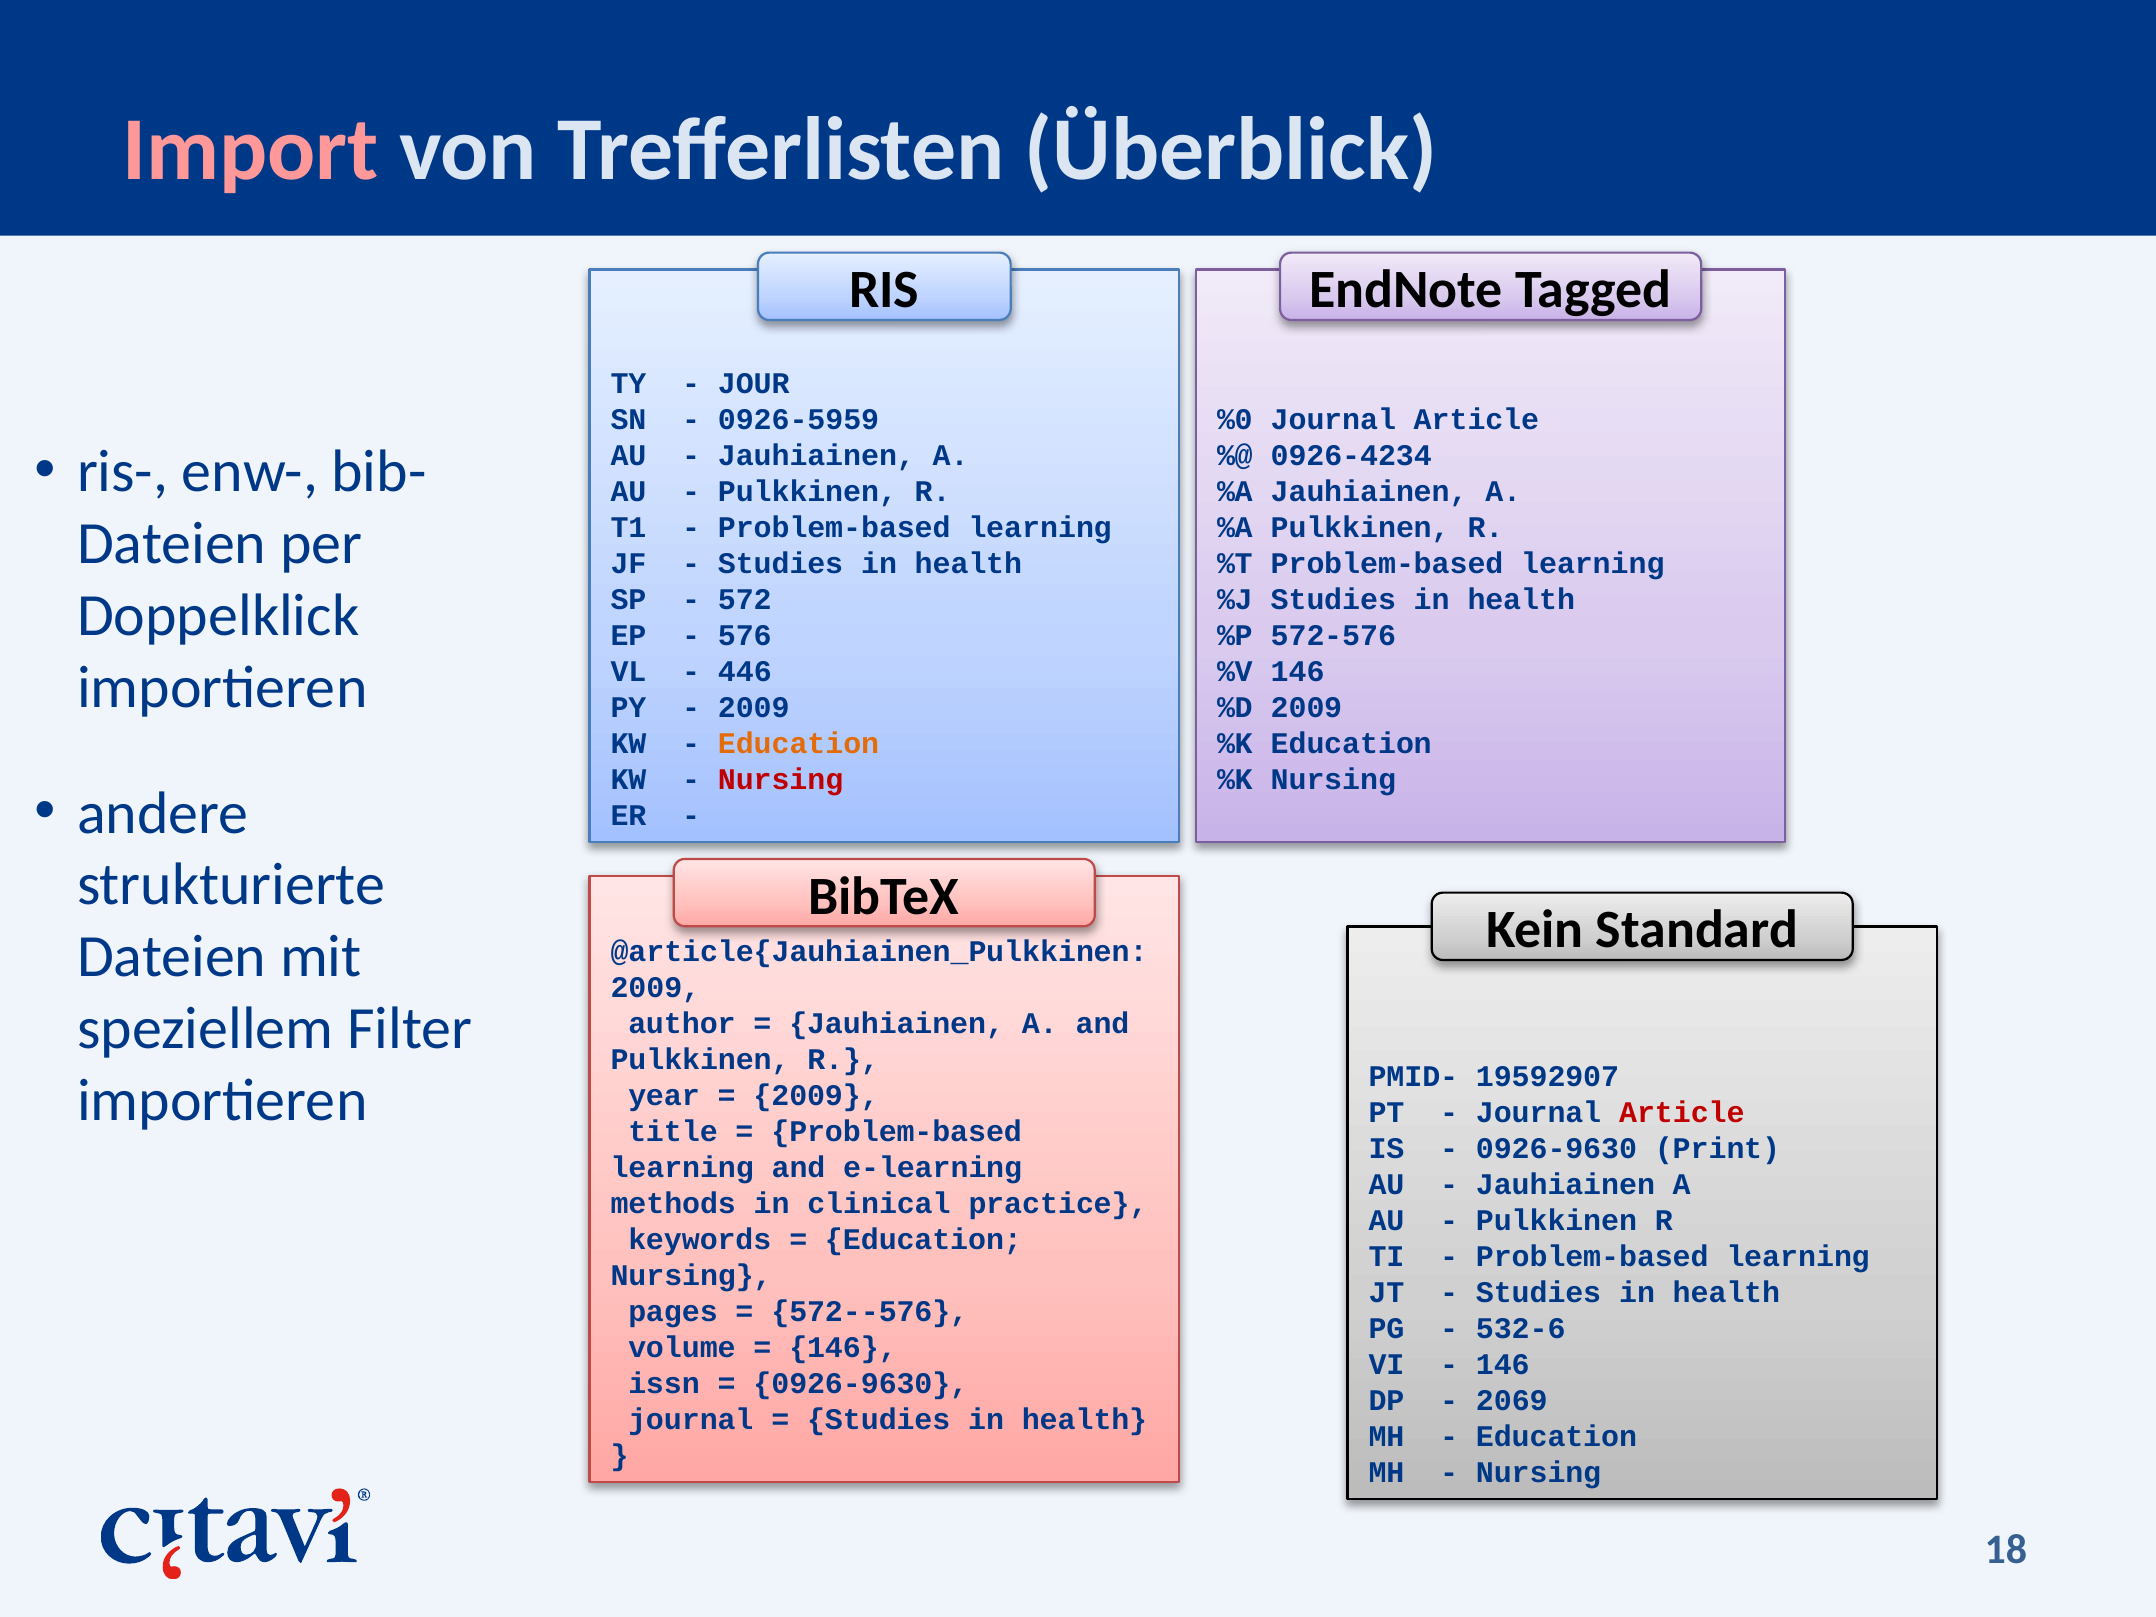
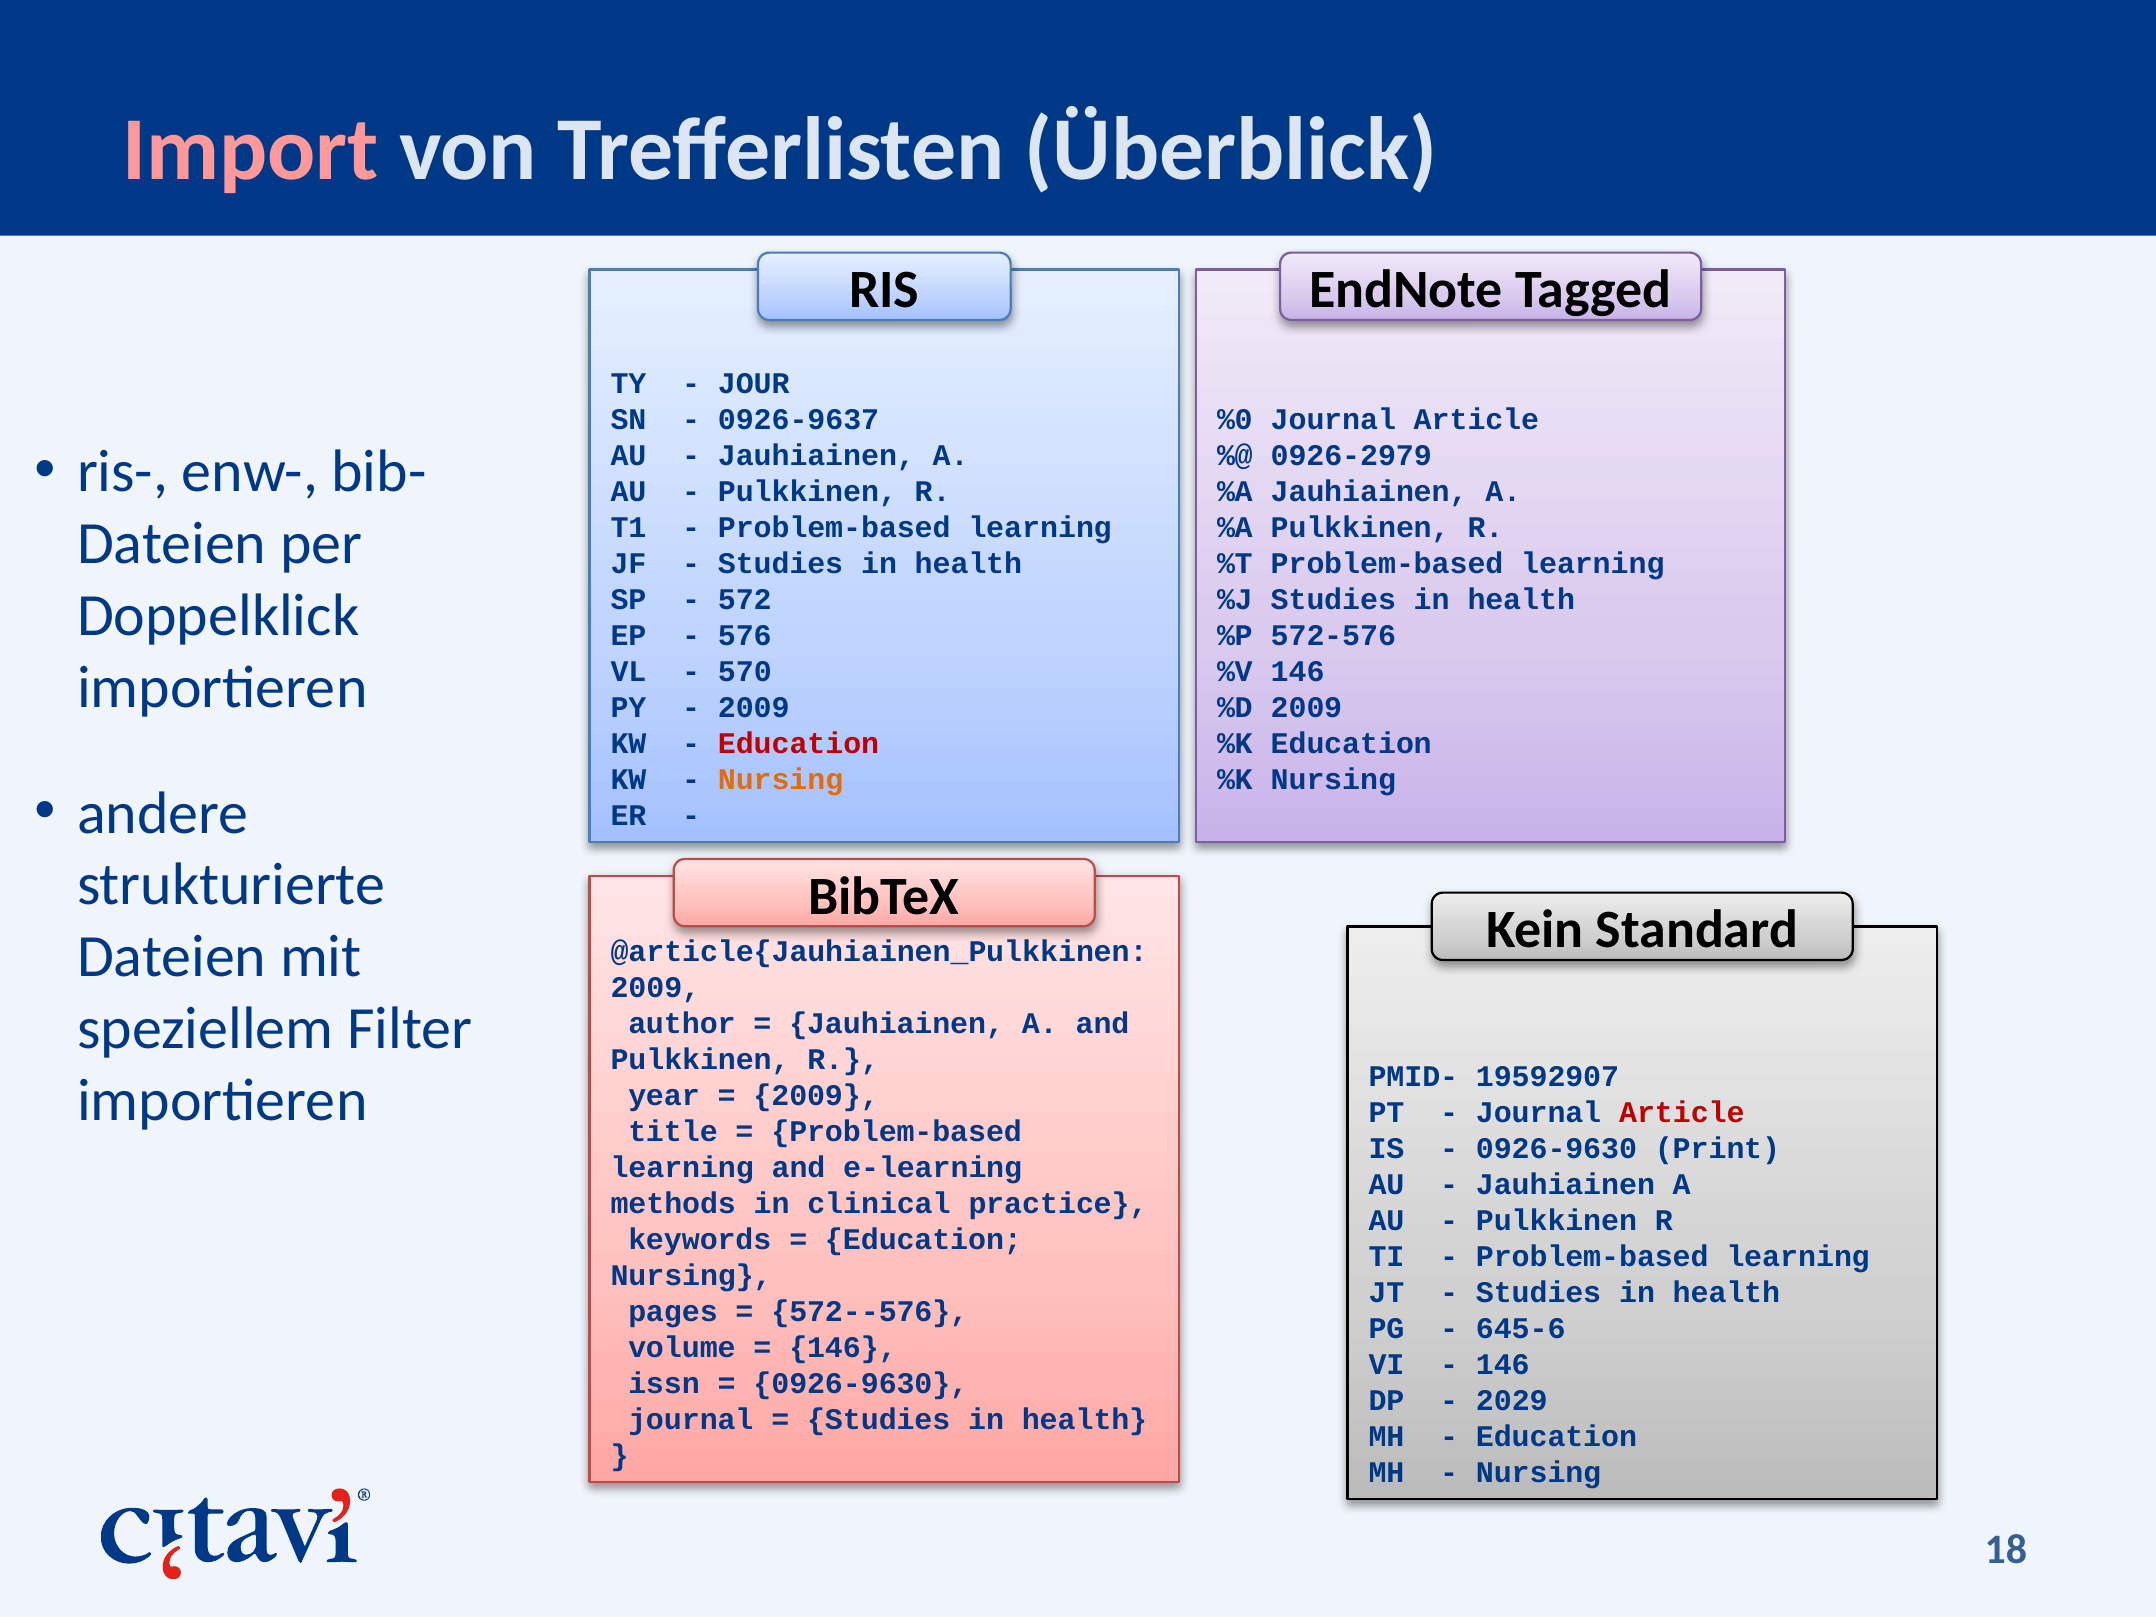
0926-5959: 0926-5959 -> 0926-9637
0926-4234: 0926-4234 -> 0926-2979
446: 446 -> 570
Education at (799, 744) colour: orange -> red
Nursing at (781, 780) colour: red -> orange
532-6: 532-6 -> 645-6
2069: 2069 -> 2029
